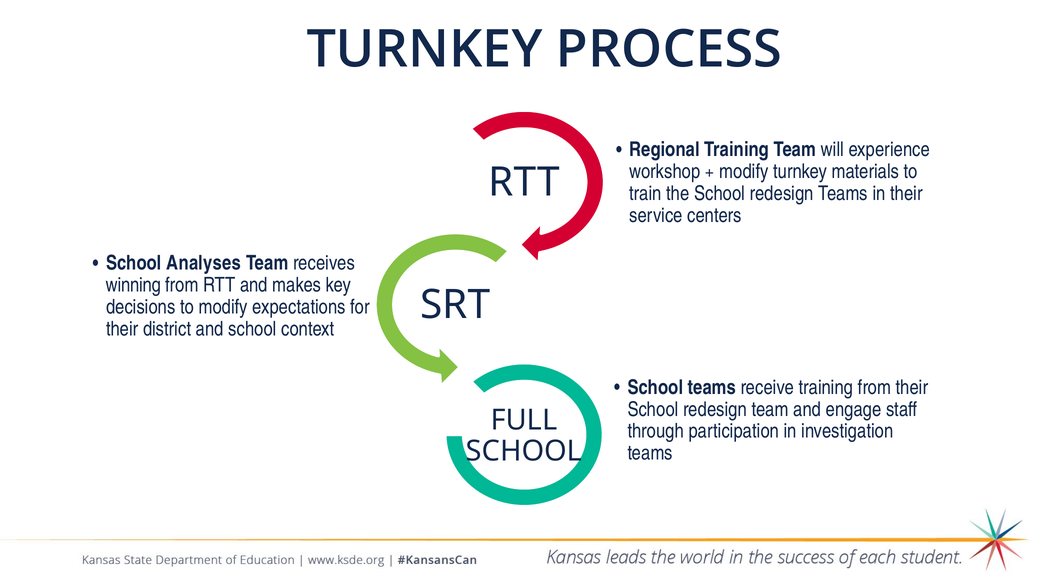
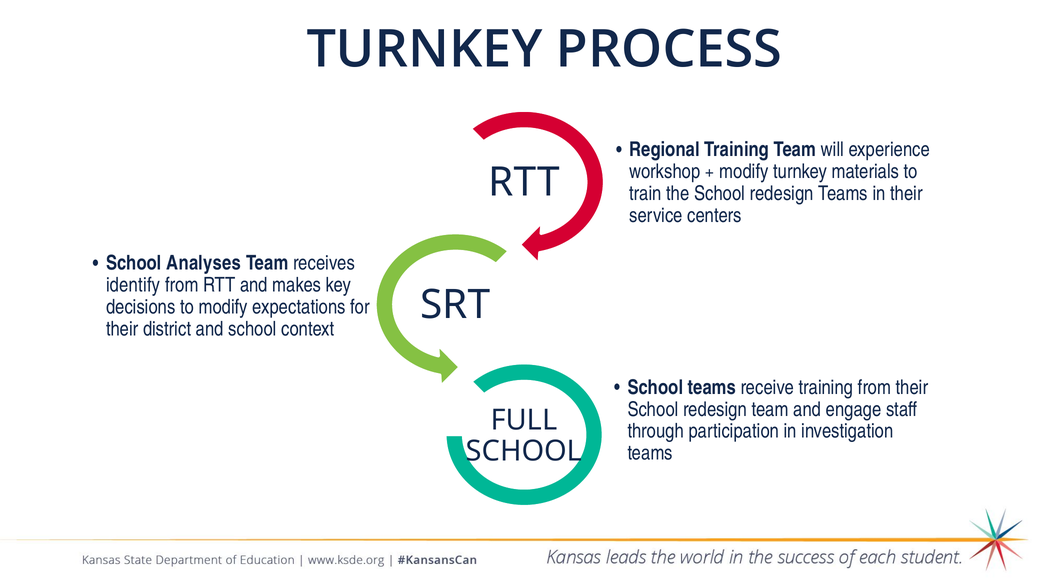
winning: winning -> identify
